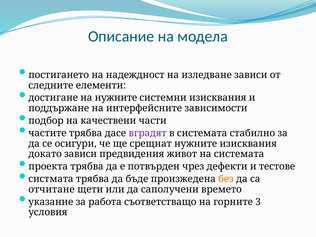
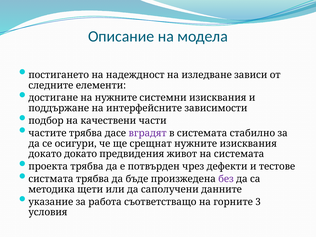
докато зависи: зависи -> докато
без colour: orange -> purple
отчитане: отчитане -> методика
времето: времето -> данните
